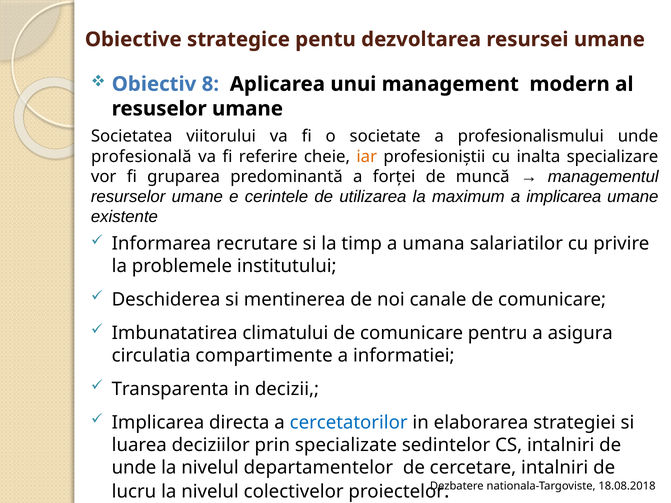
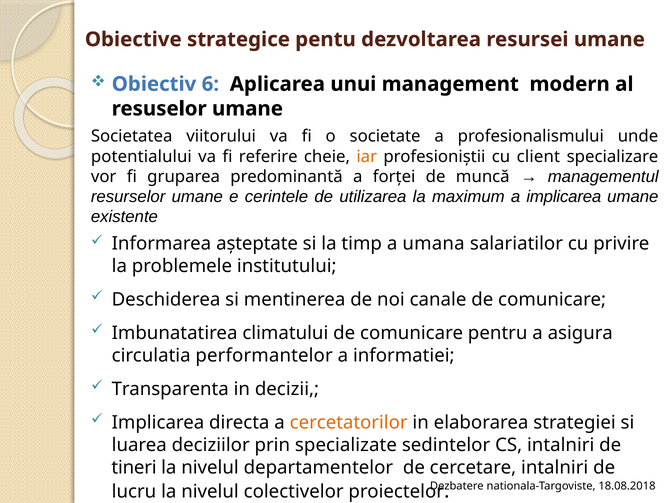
8: 8 -> 6
profesională: profesională -> potentialului
inalta: inalta -> client
recrutare: recrutare -> așteptate
compartimente: compartimente -> performantelor
cercetatorilor colour: blue -> orange
unde at (134, 468): unde -> tineri
